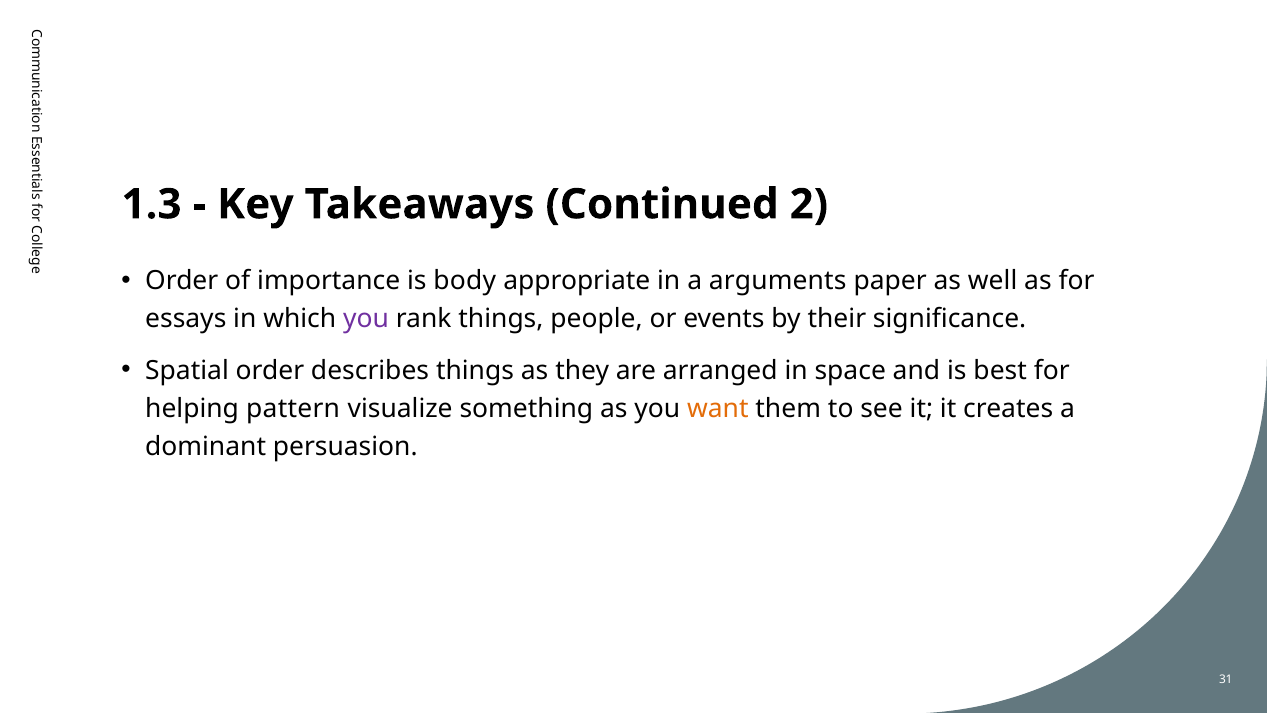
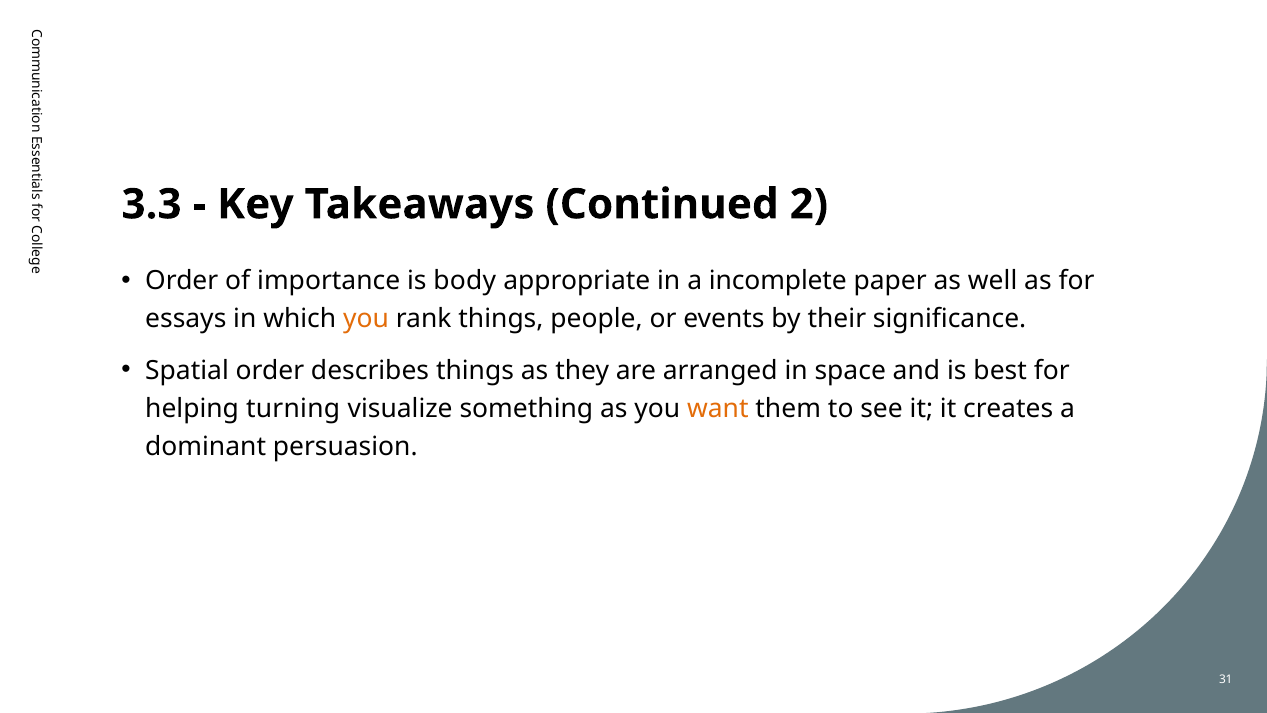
1.3: 1.3 -> 3.3
arguments: arguments -> incomplete
you at (366, 319) colour: purple -> orange
pattern: pattern -> turning
